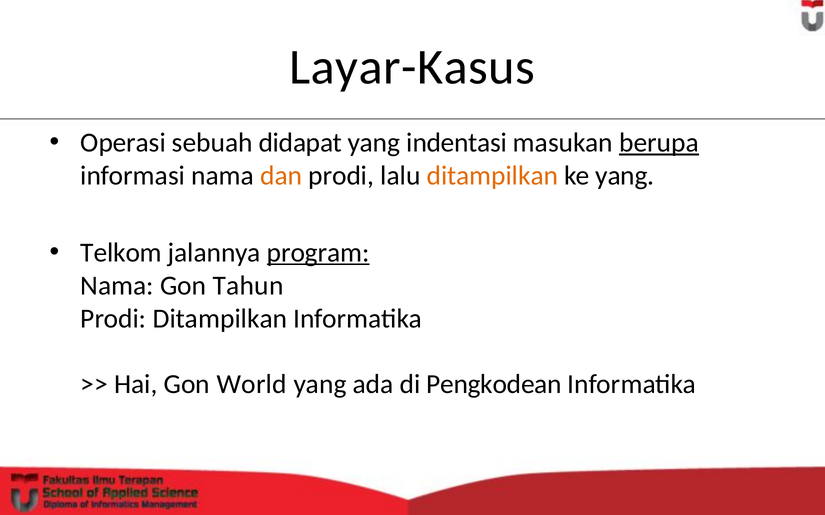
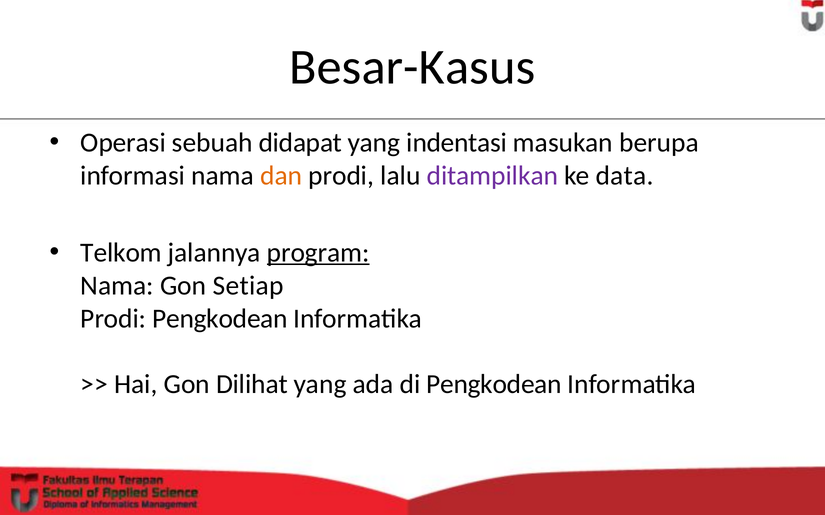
Layar-Kasus: Layar-Kasus -> Besar-Kasus
berupa underline: present -> none
ditampilkan at (492, 176) colour: orange -> purple
ke yang: yang -> data
Tahun: Tahun -> Setiap
Prodi Ditampilkan: Ditampilkan -> Pengkodean
World: World -> Dilihat
